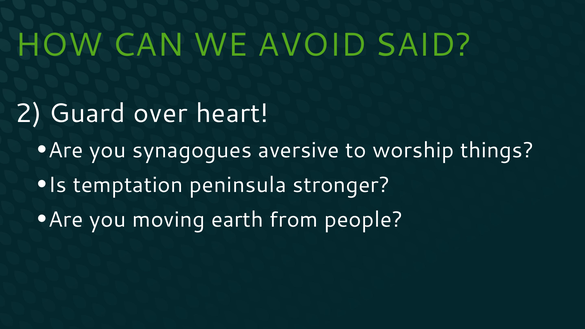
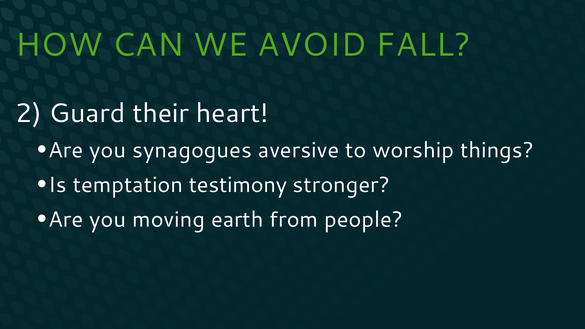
SAID: SAID -> FALL
over: over -> their
peninsula: peninsula -> testimony
